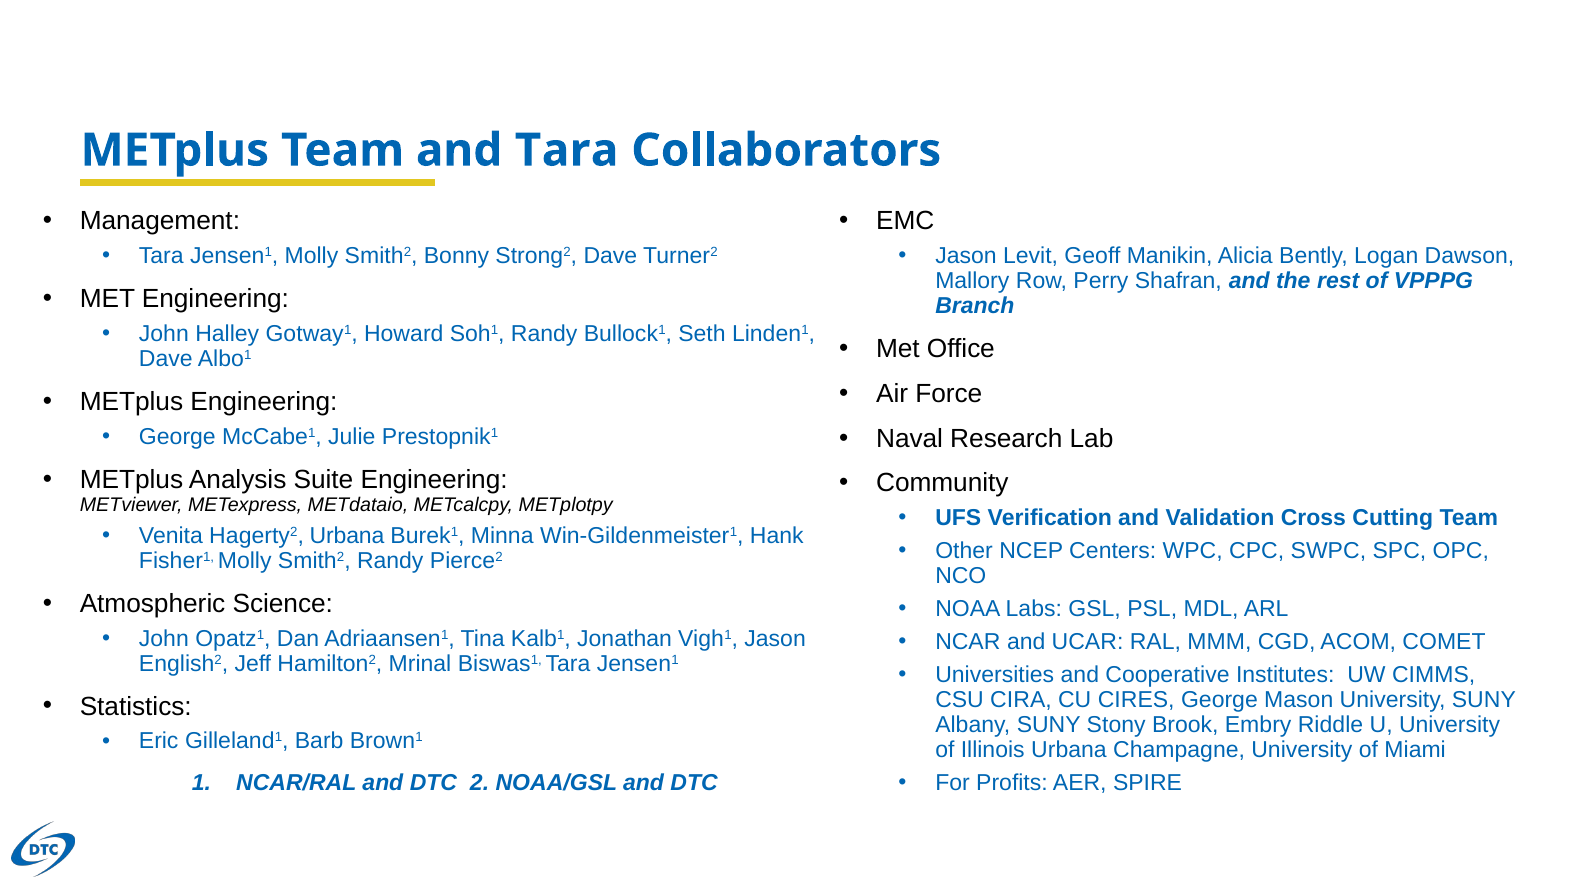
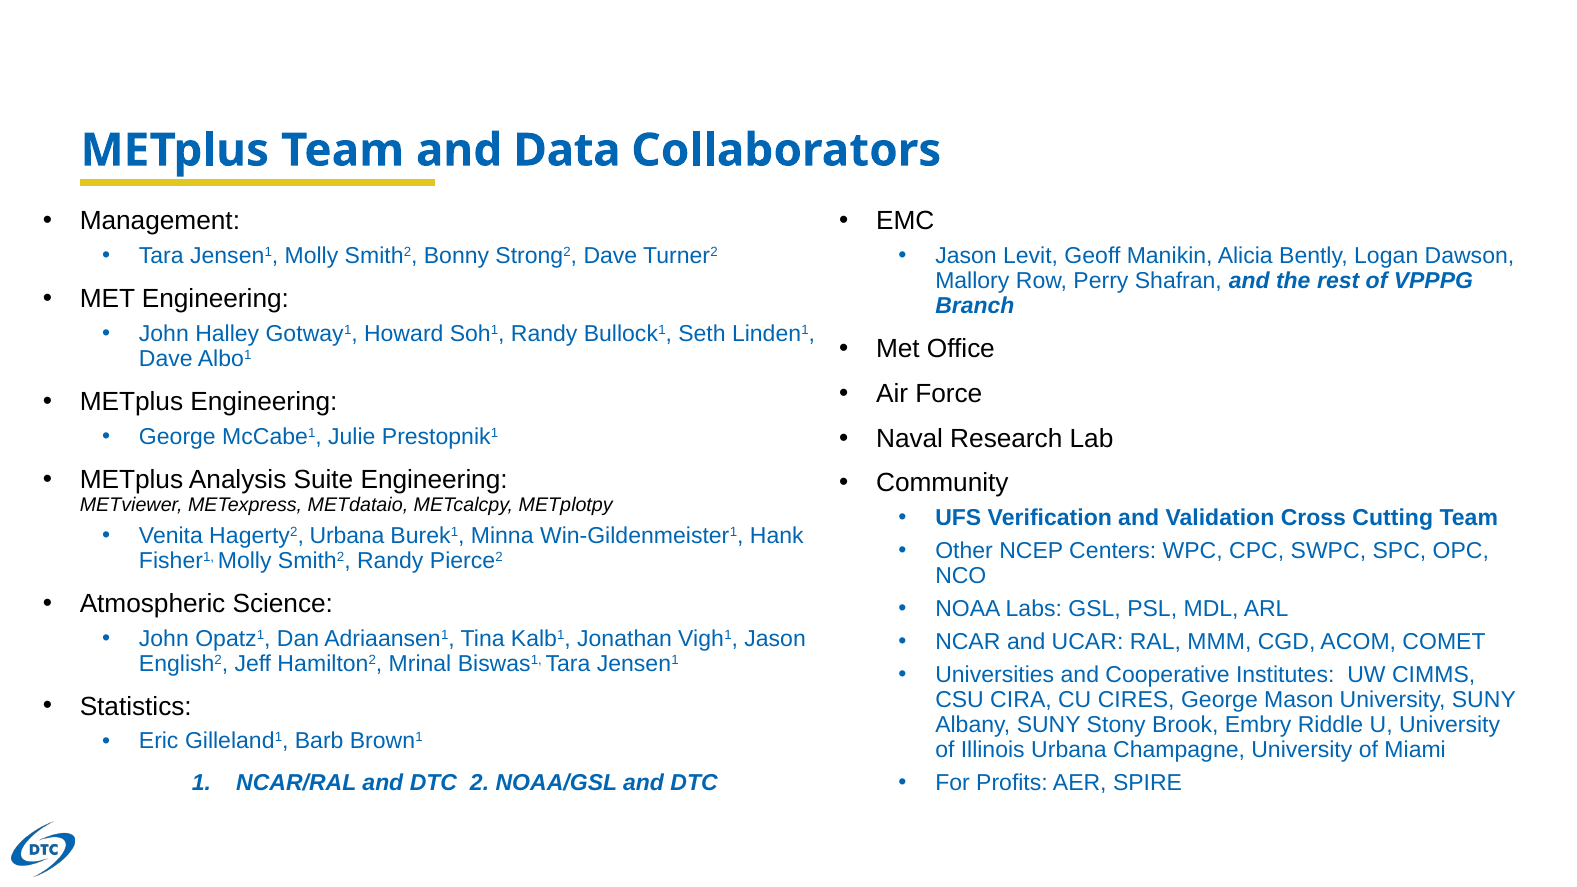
and Tara: Tara -> Data
